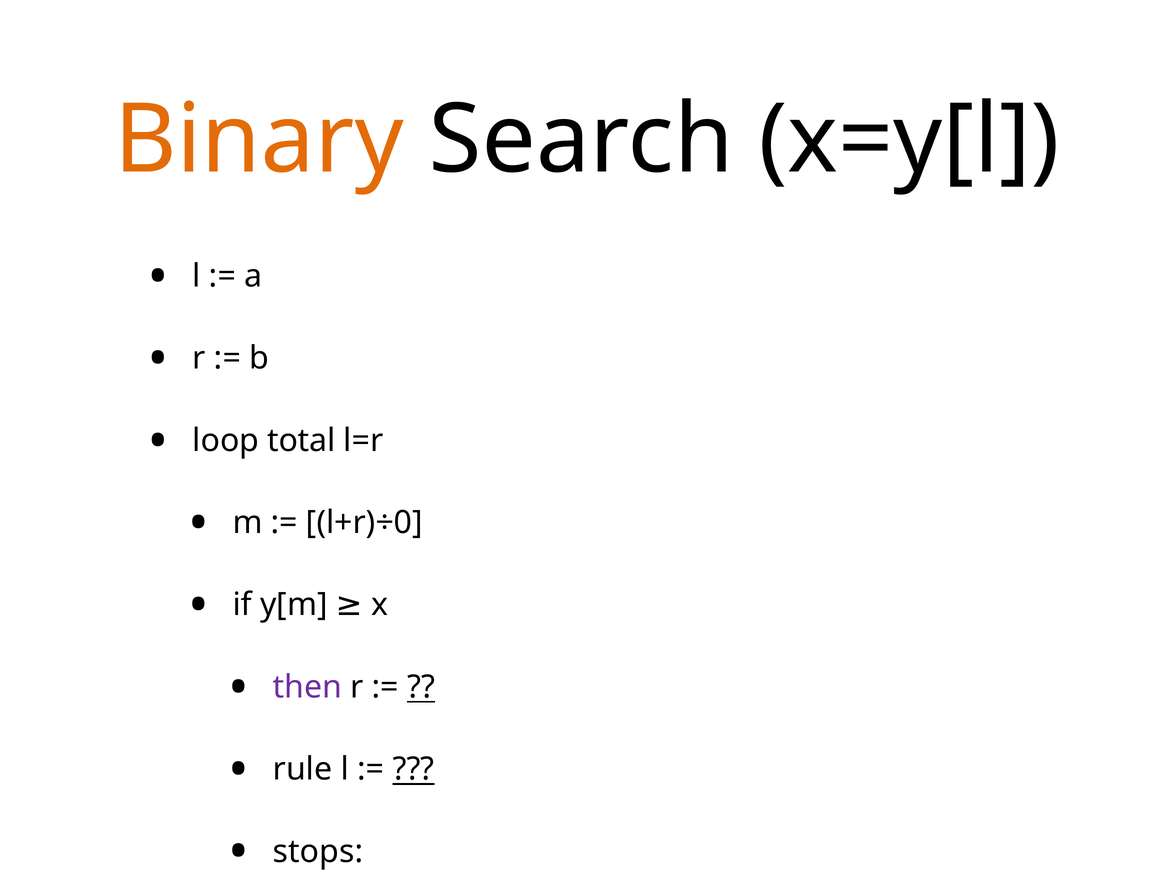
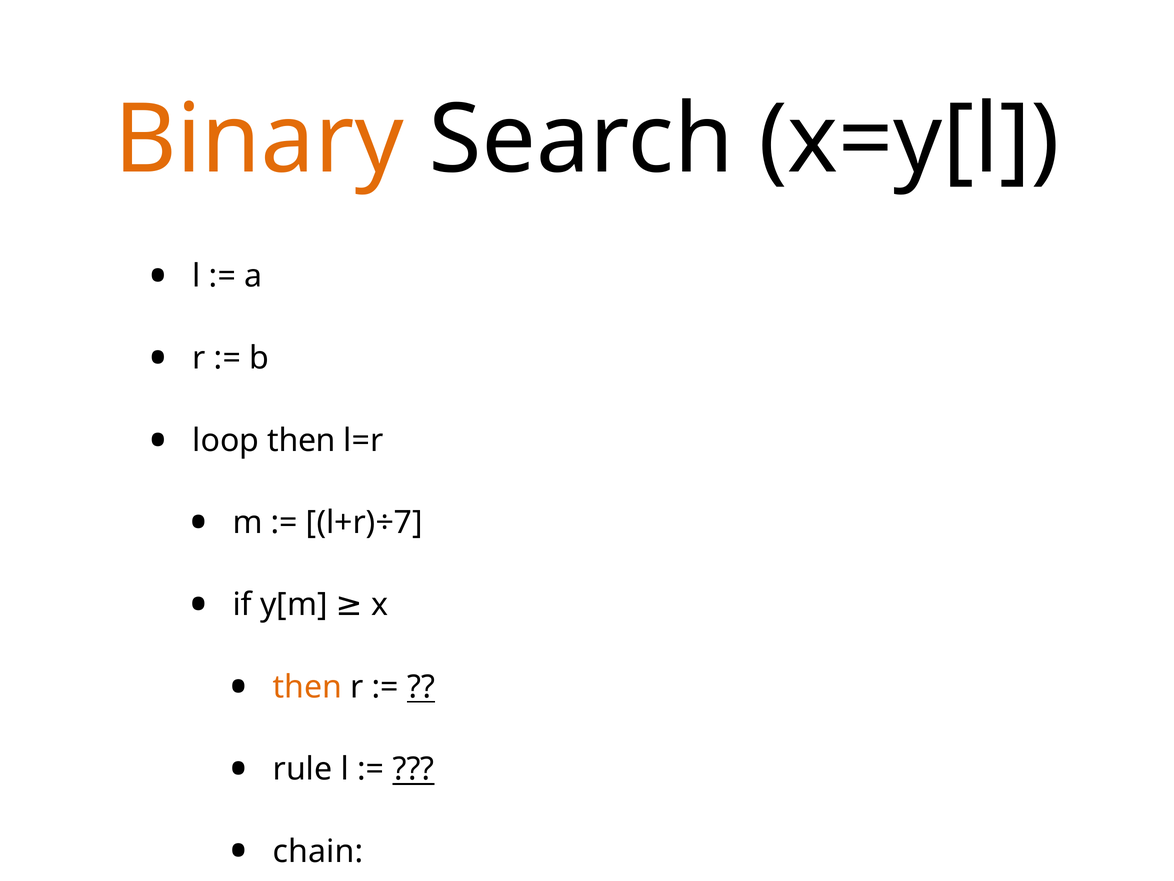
loop total: total -> then
l+r)÷0: l+r)÷0 -> l+r)÷7
then at (307, 687) colour: purple -> orange
stops: stops -> chain
